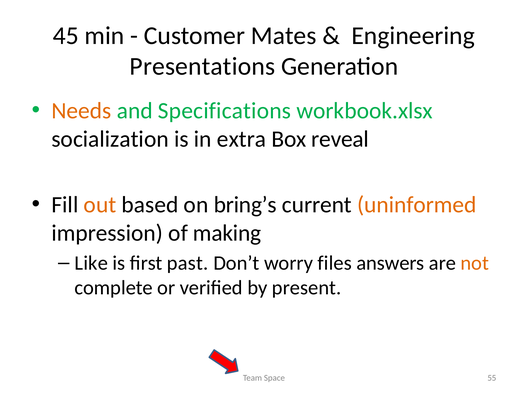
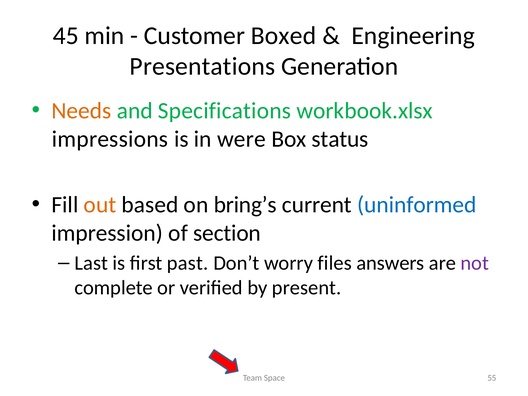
Mates: Mates -> Boxed
socialization: socialization -> impressions
extra: extra -> were
reveal: reveal -> status
uninformed colour: orange -> blue
making: making -> section
Like: Like -> Last
not colour: orange -> purple
